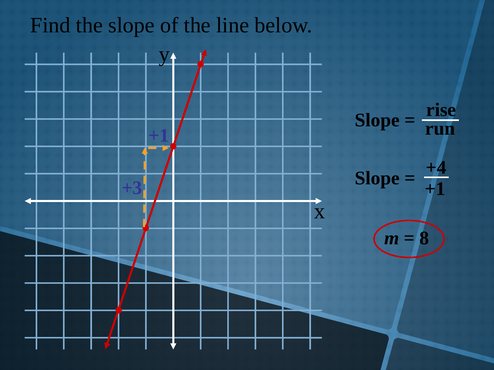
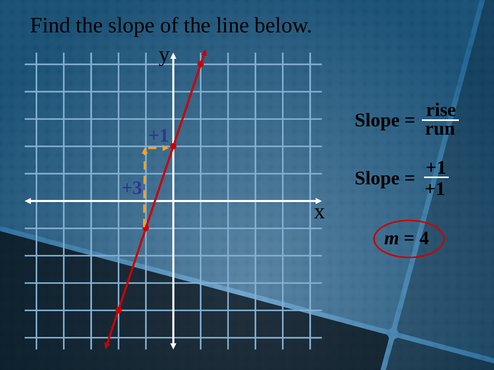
+4 at (436, 168): +4 -> +1
8: 8 -> 4
